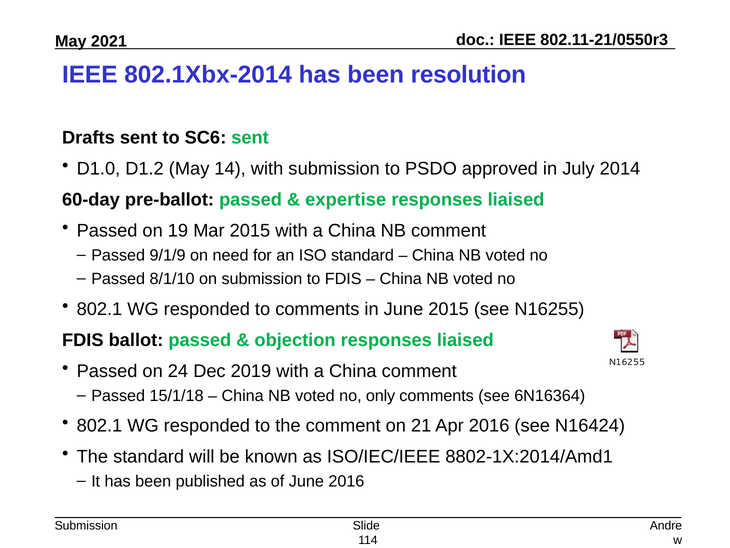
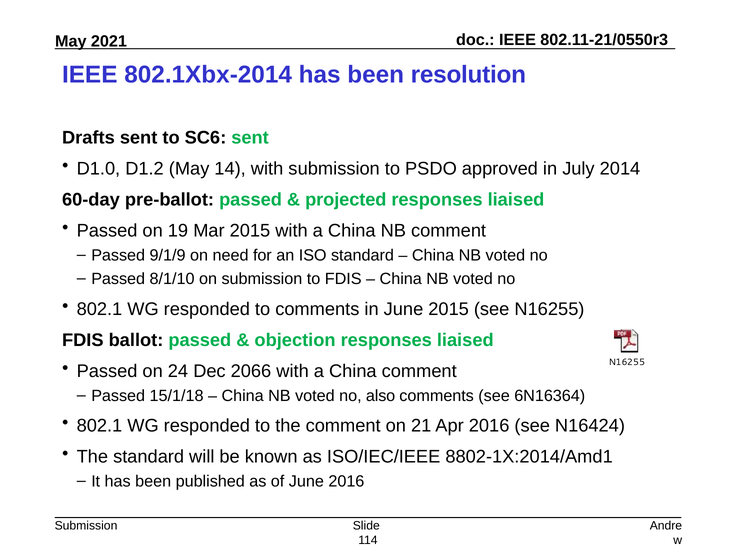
expertise: expertise -> projected
2019: 2019 -> 2066
only: only -> also
